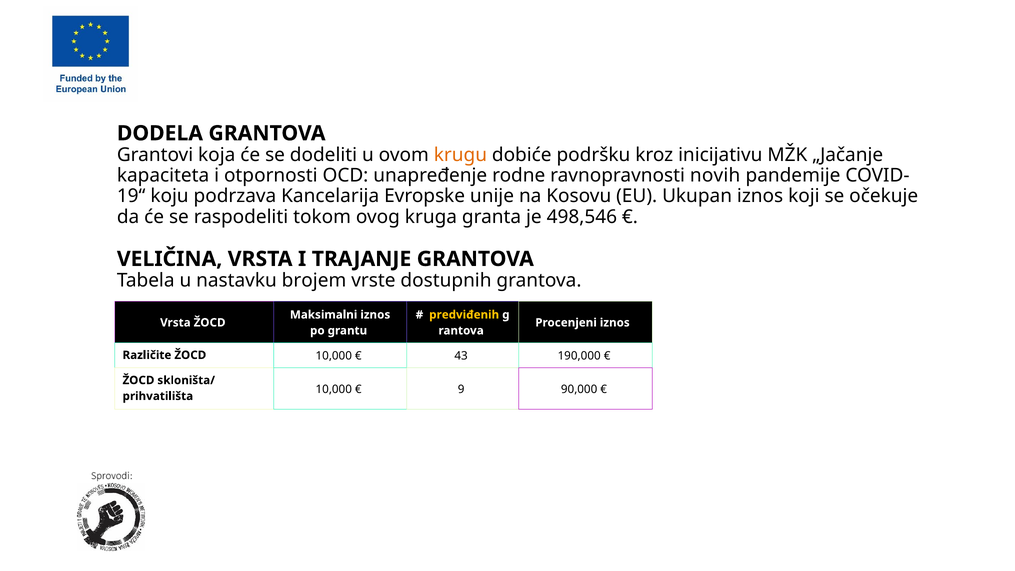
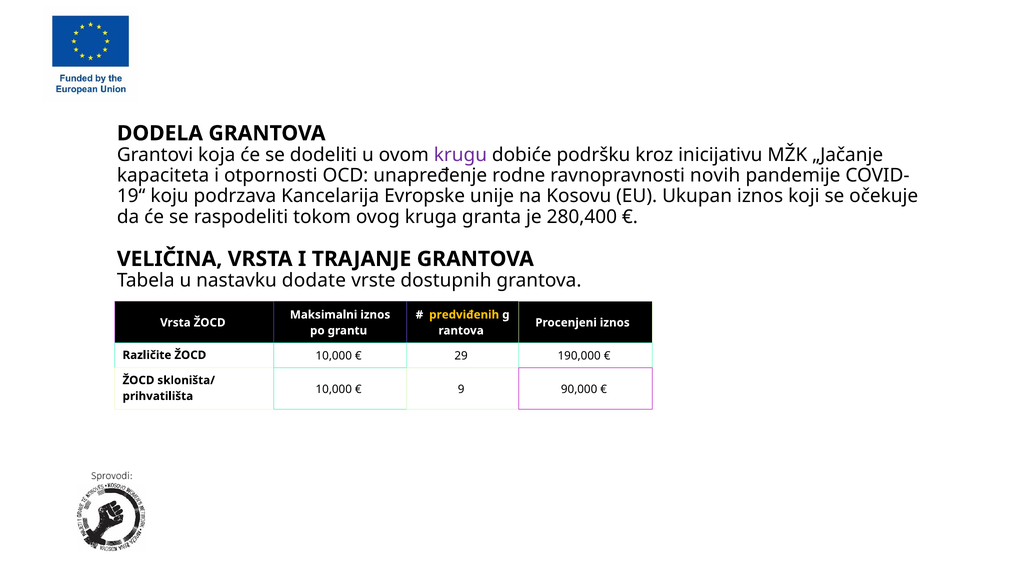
krugu colour: orange -> purple
498,546: 498,546 -> 280,400
brojem: brojem -> dodate
43: 43 -> 29
